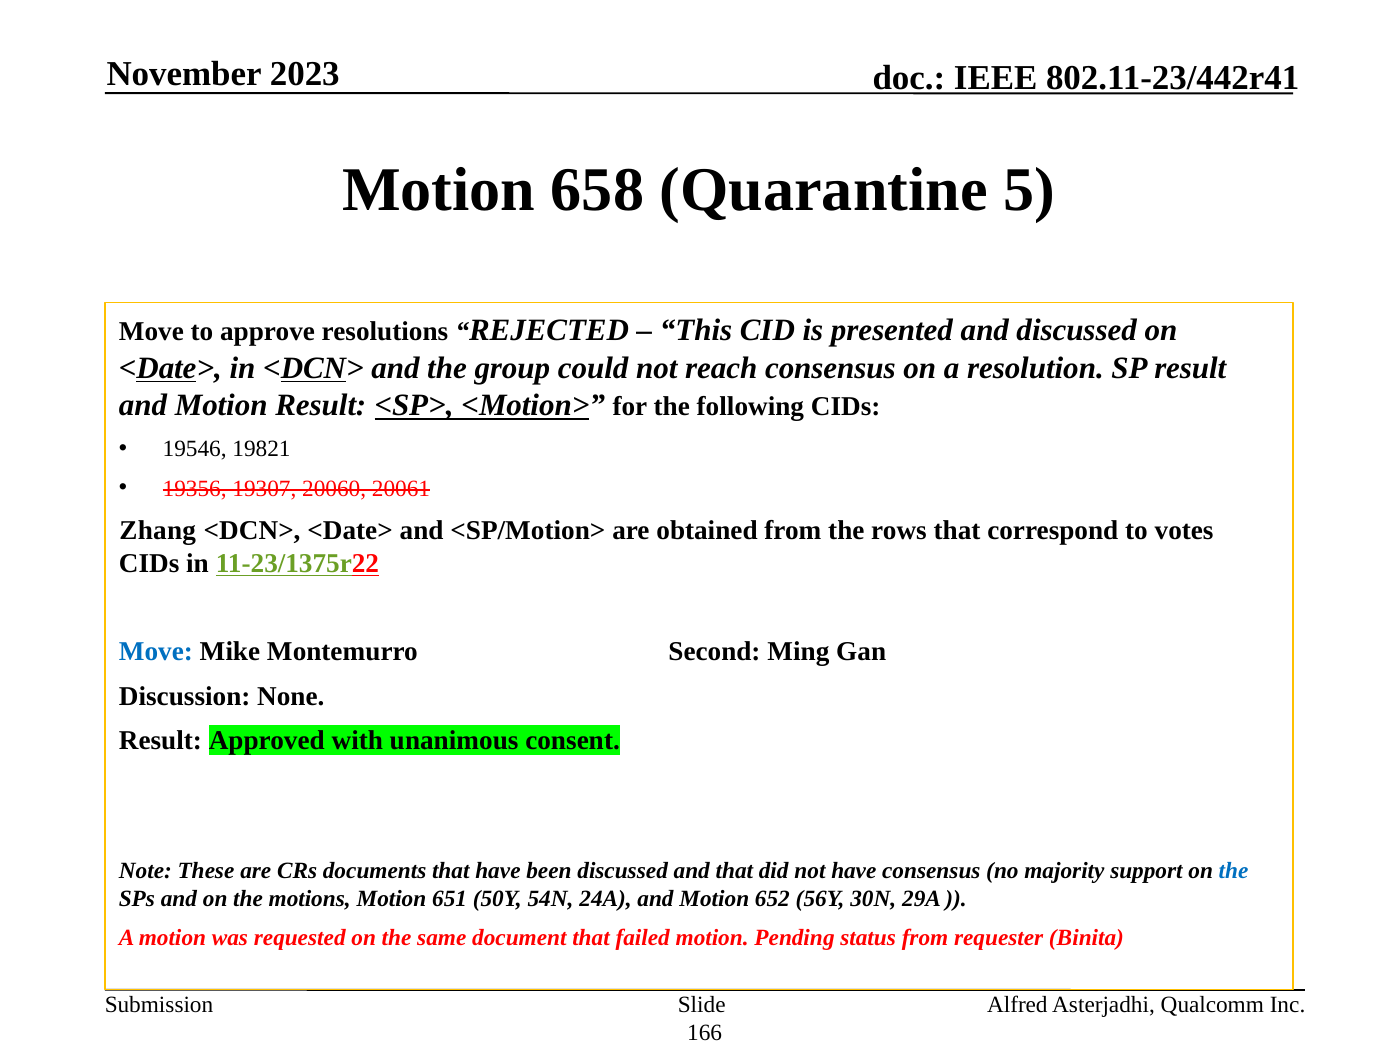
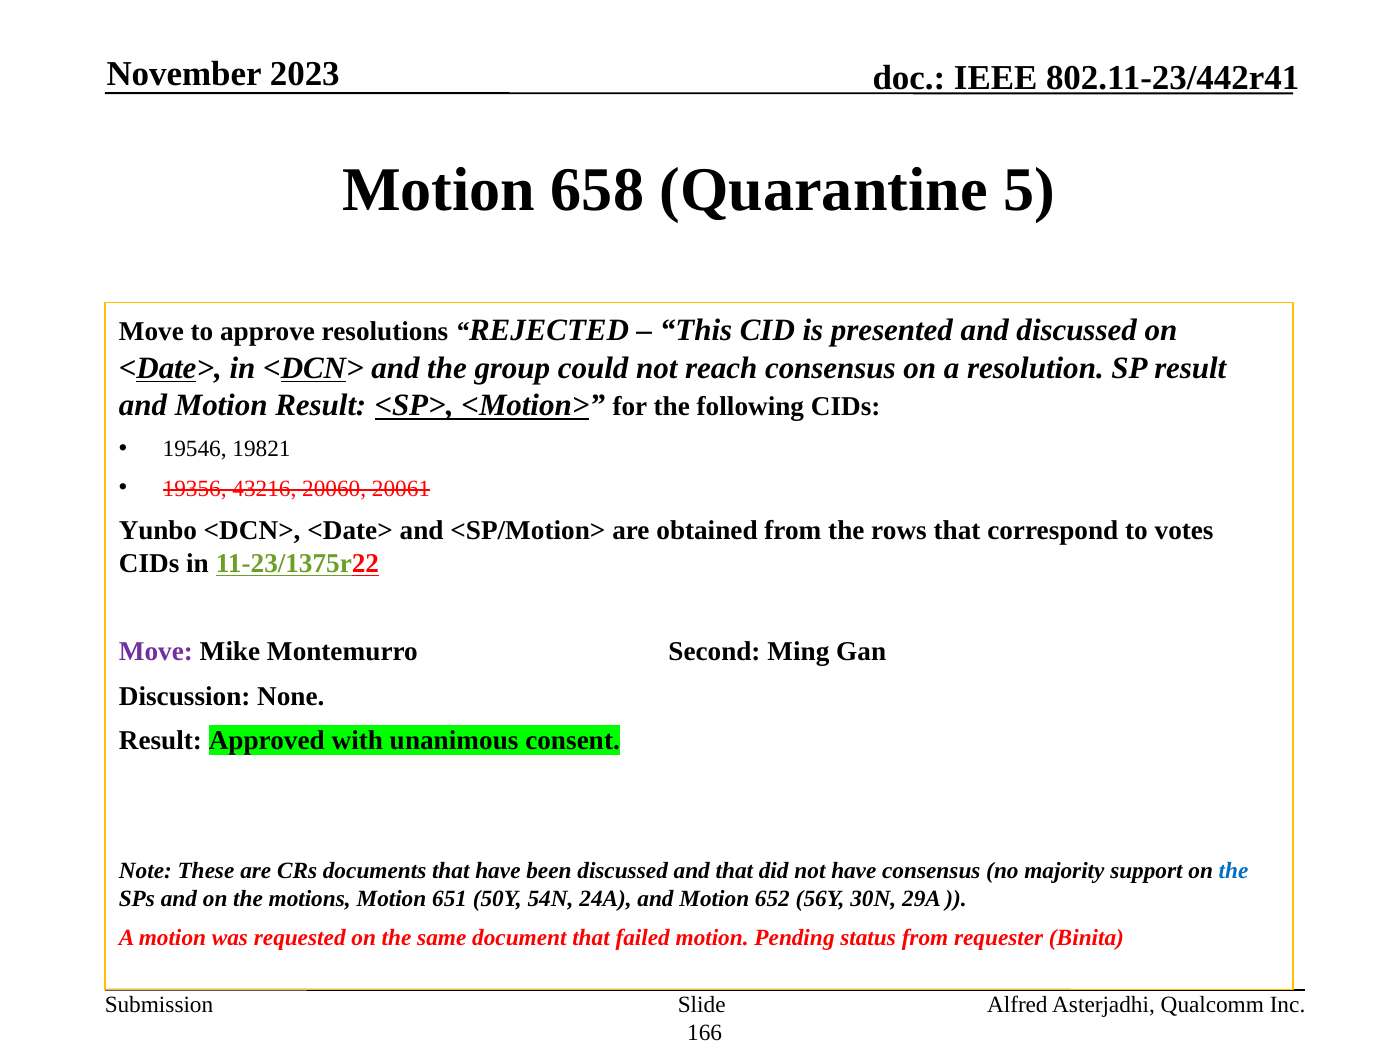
19307: 19307 -> 43216
Zhang: Zhang -> Yunbo
Move at (156, 652) colour: blue -> purple
